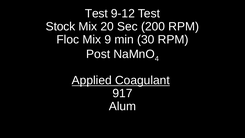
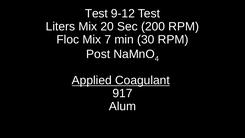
Stock: Stock -> Liters
9: 9 -> 7
